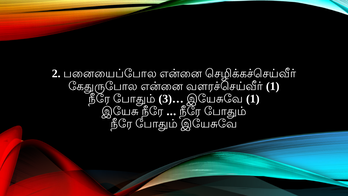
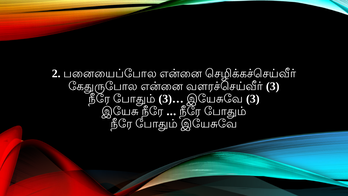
1 at (273, 86): 1 -> 3
1 at (253, 99): 1 -> 3
